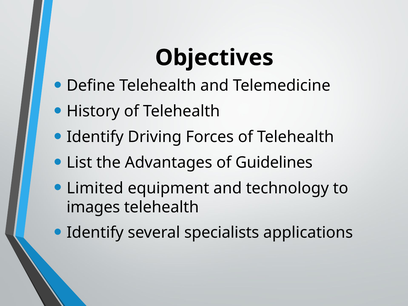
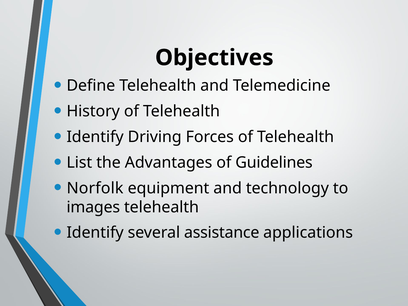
Limited: Limited -> Norfolk
specialists: specialists -> assistance
